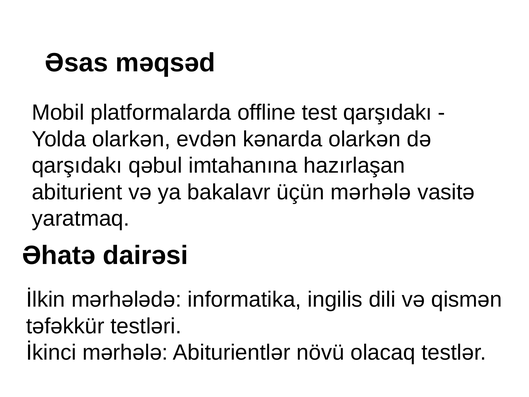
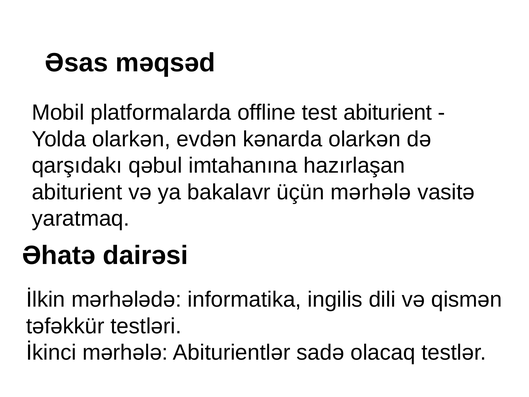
test qarşıdakı: qarşıdakı -> abiturient
növü: növü -> sadə
